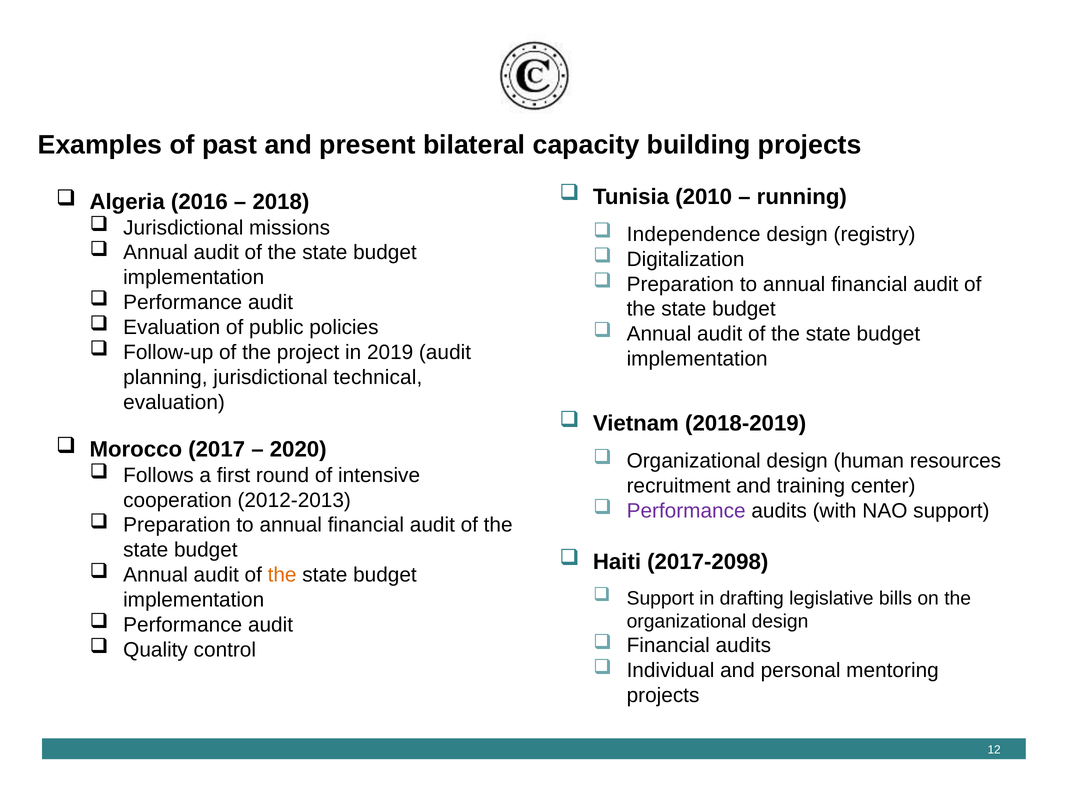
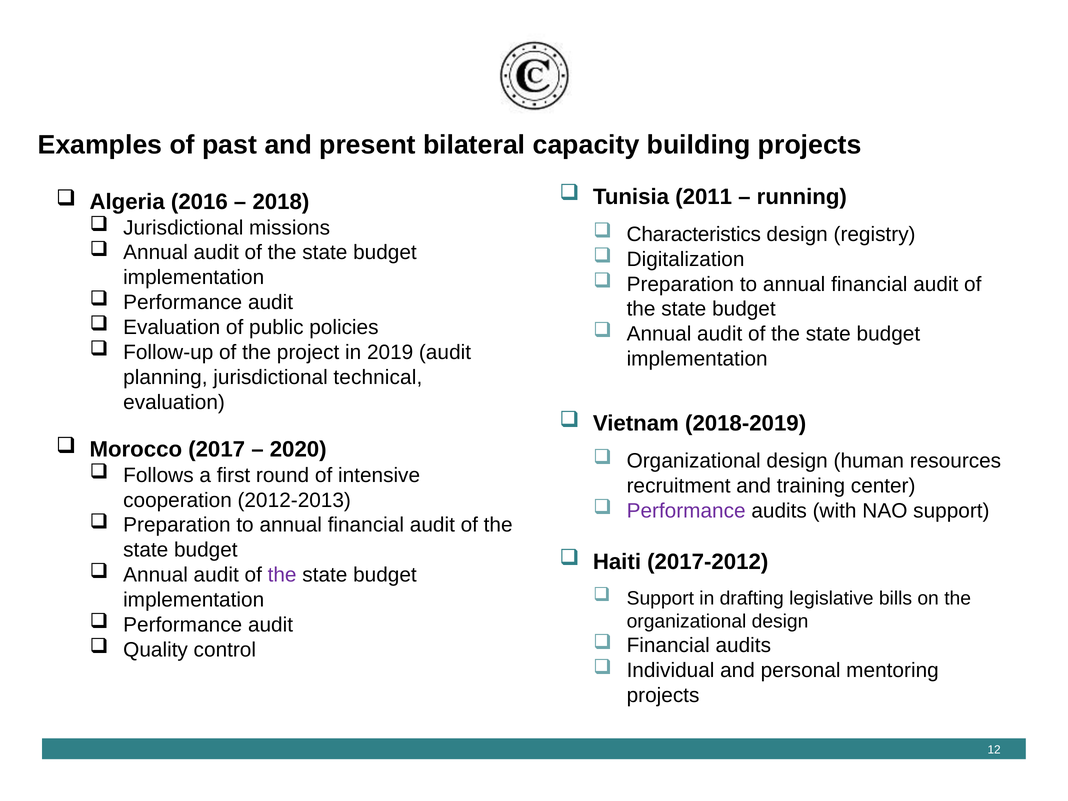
2010: 2010 -> 2011
Independence: Independence -> Characteristics
2017-2098: 2017-2098 -> 2017-2012
the at (282, 575) colour: orange -> purple
